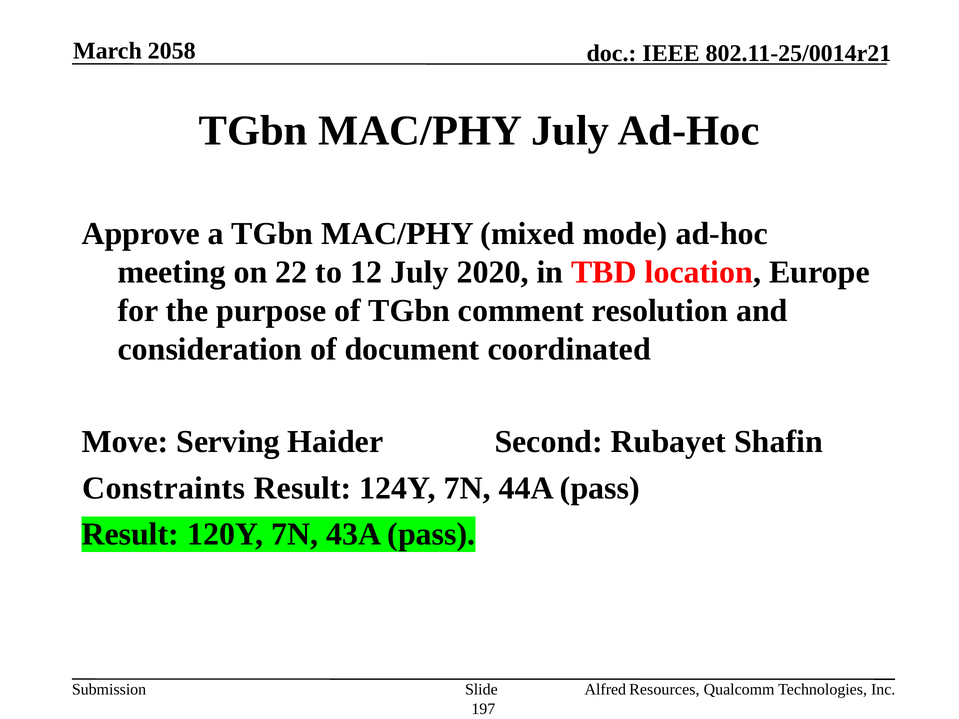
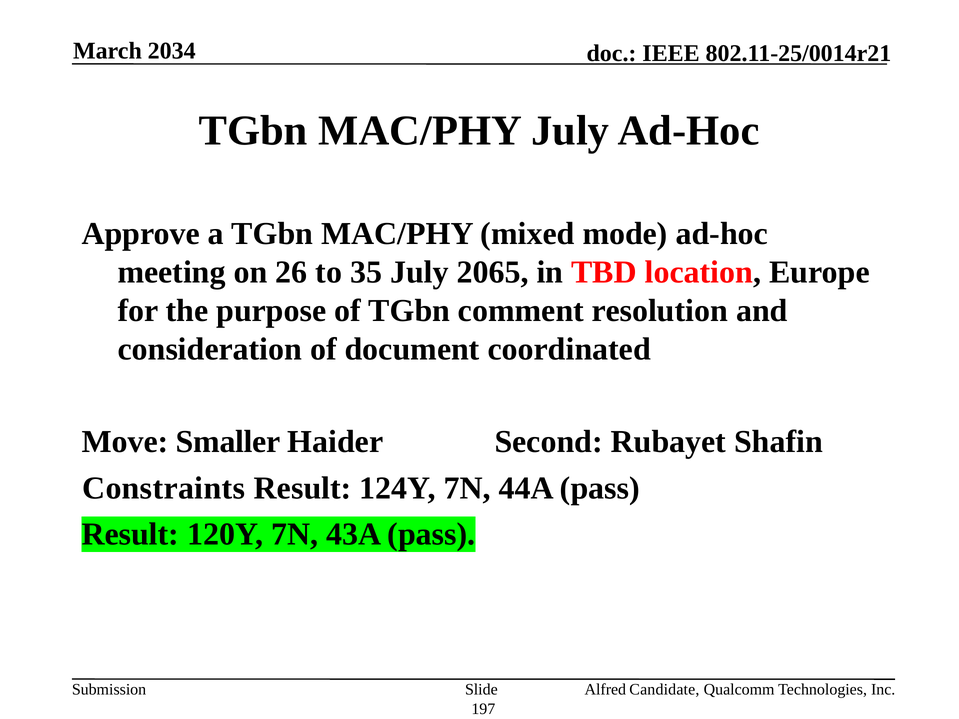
2058: 2058 -> 2034
22: 22 -> 26
12: 12 -> 35
2020: 2020 -> 2065
Serving: Serving -> Smaller
Resources: Resources -> Candidate
